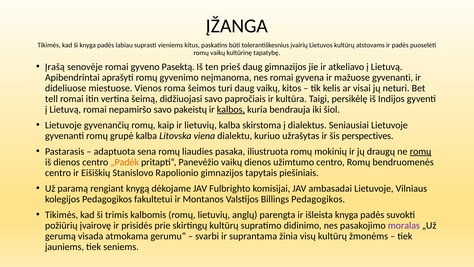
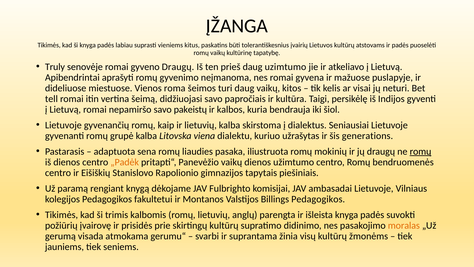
Įrašą: Įrašą -> Truly
gyveno Pasektą: Pasektą -> Draugų
daug gimnazijos: gimnazijos -> uzimtumo
mažuose gyvenanti: gyvenanti -> puslapyje
kalbos underline: present -> none
perspectives: perspectives -> generations
moralas colour: purple -> orange
